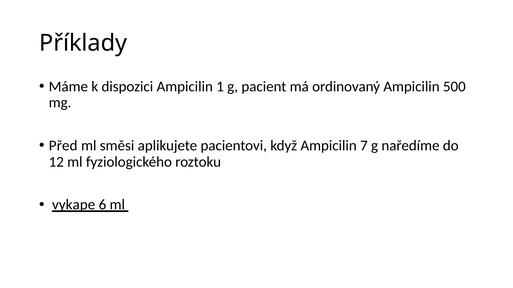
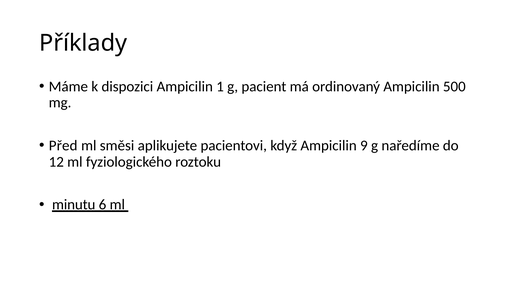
7: 7 -> 9
vykape: vykape -> minutu
